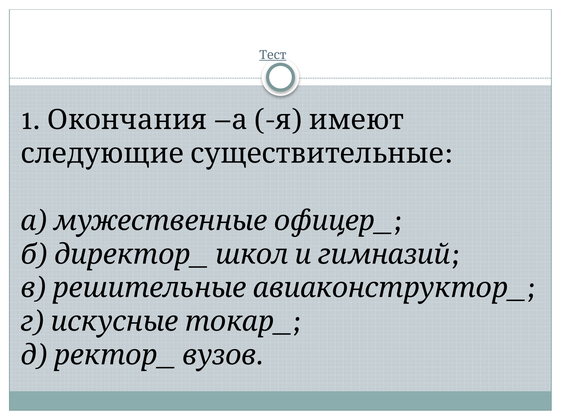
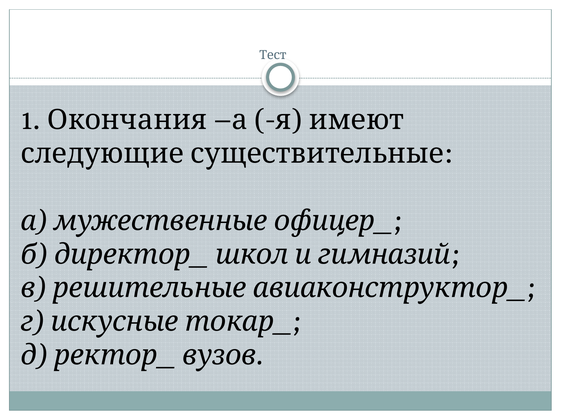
Тест underline: present -> none
